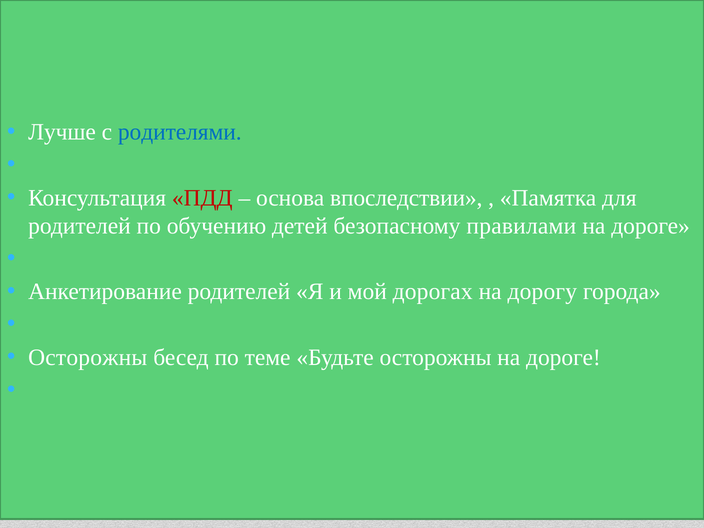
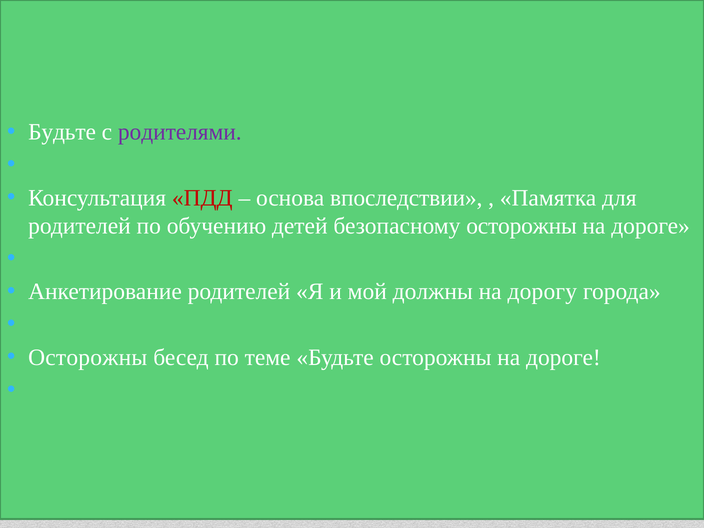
Лучше at (62, 132): Лучше -> Будьте
родителями colour: blue -> purple
безопасному правилами: правилами -> осторожны
дорогах: дорогах -> должны
